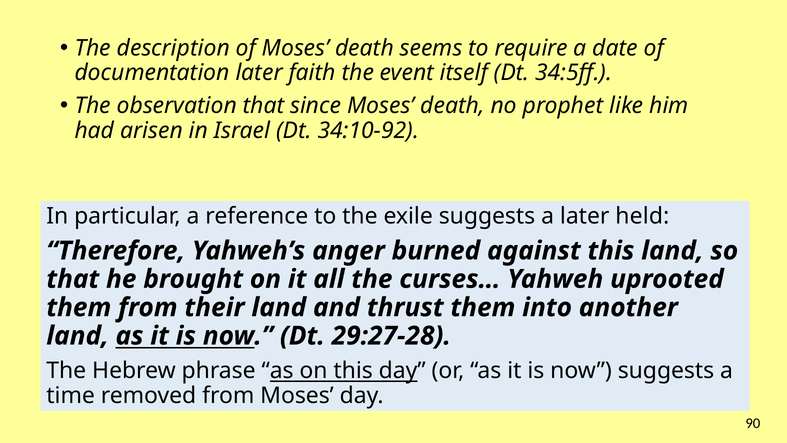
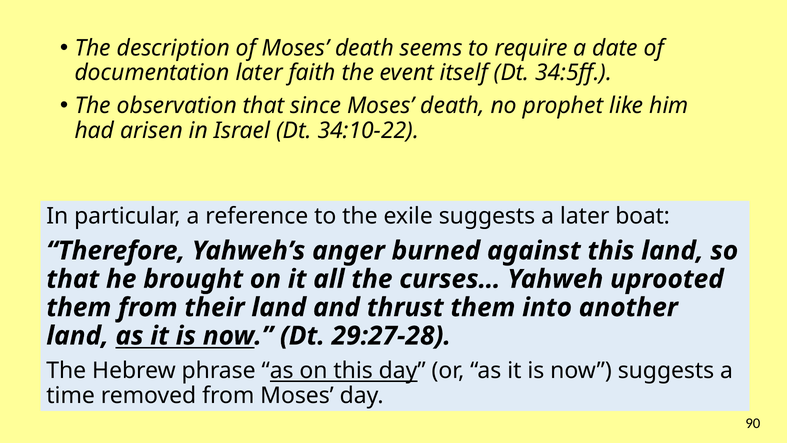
34:10-92: 34:10-92 -> 34:10-22
held: held -> boat
